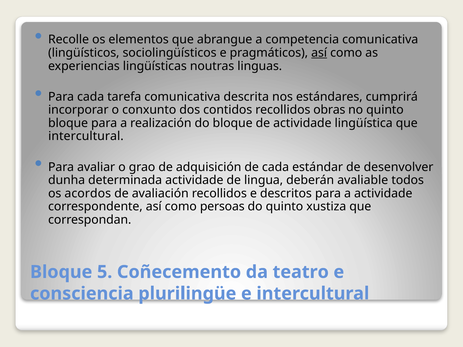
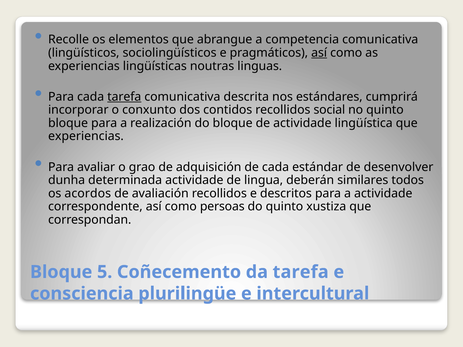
tarefa at (124, 97) underline: none -> present
obras: obras -> social
intercultural at (86, 136): intercultural -> experiencias
avaliable: avaliable -> similares
da teatro: teatro -> tarefa
